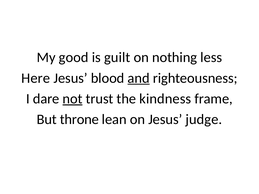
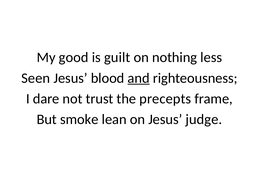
Here: Here -> Seen
not underline: present -> none
kindness: kindness -> precepts
throne: throne -> smoke
